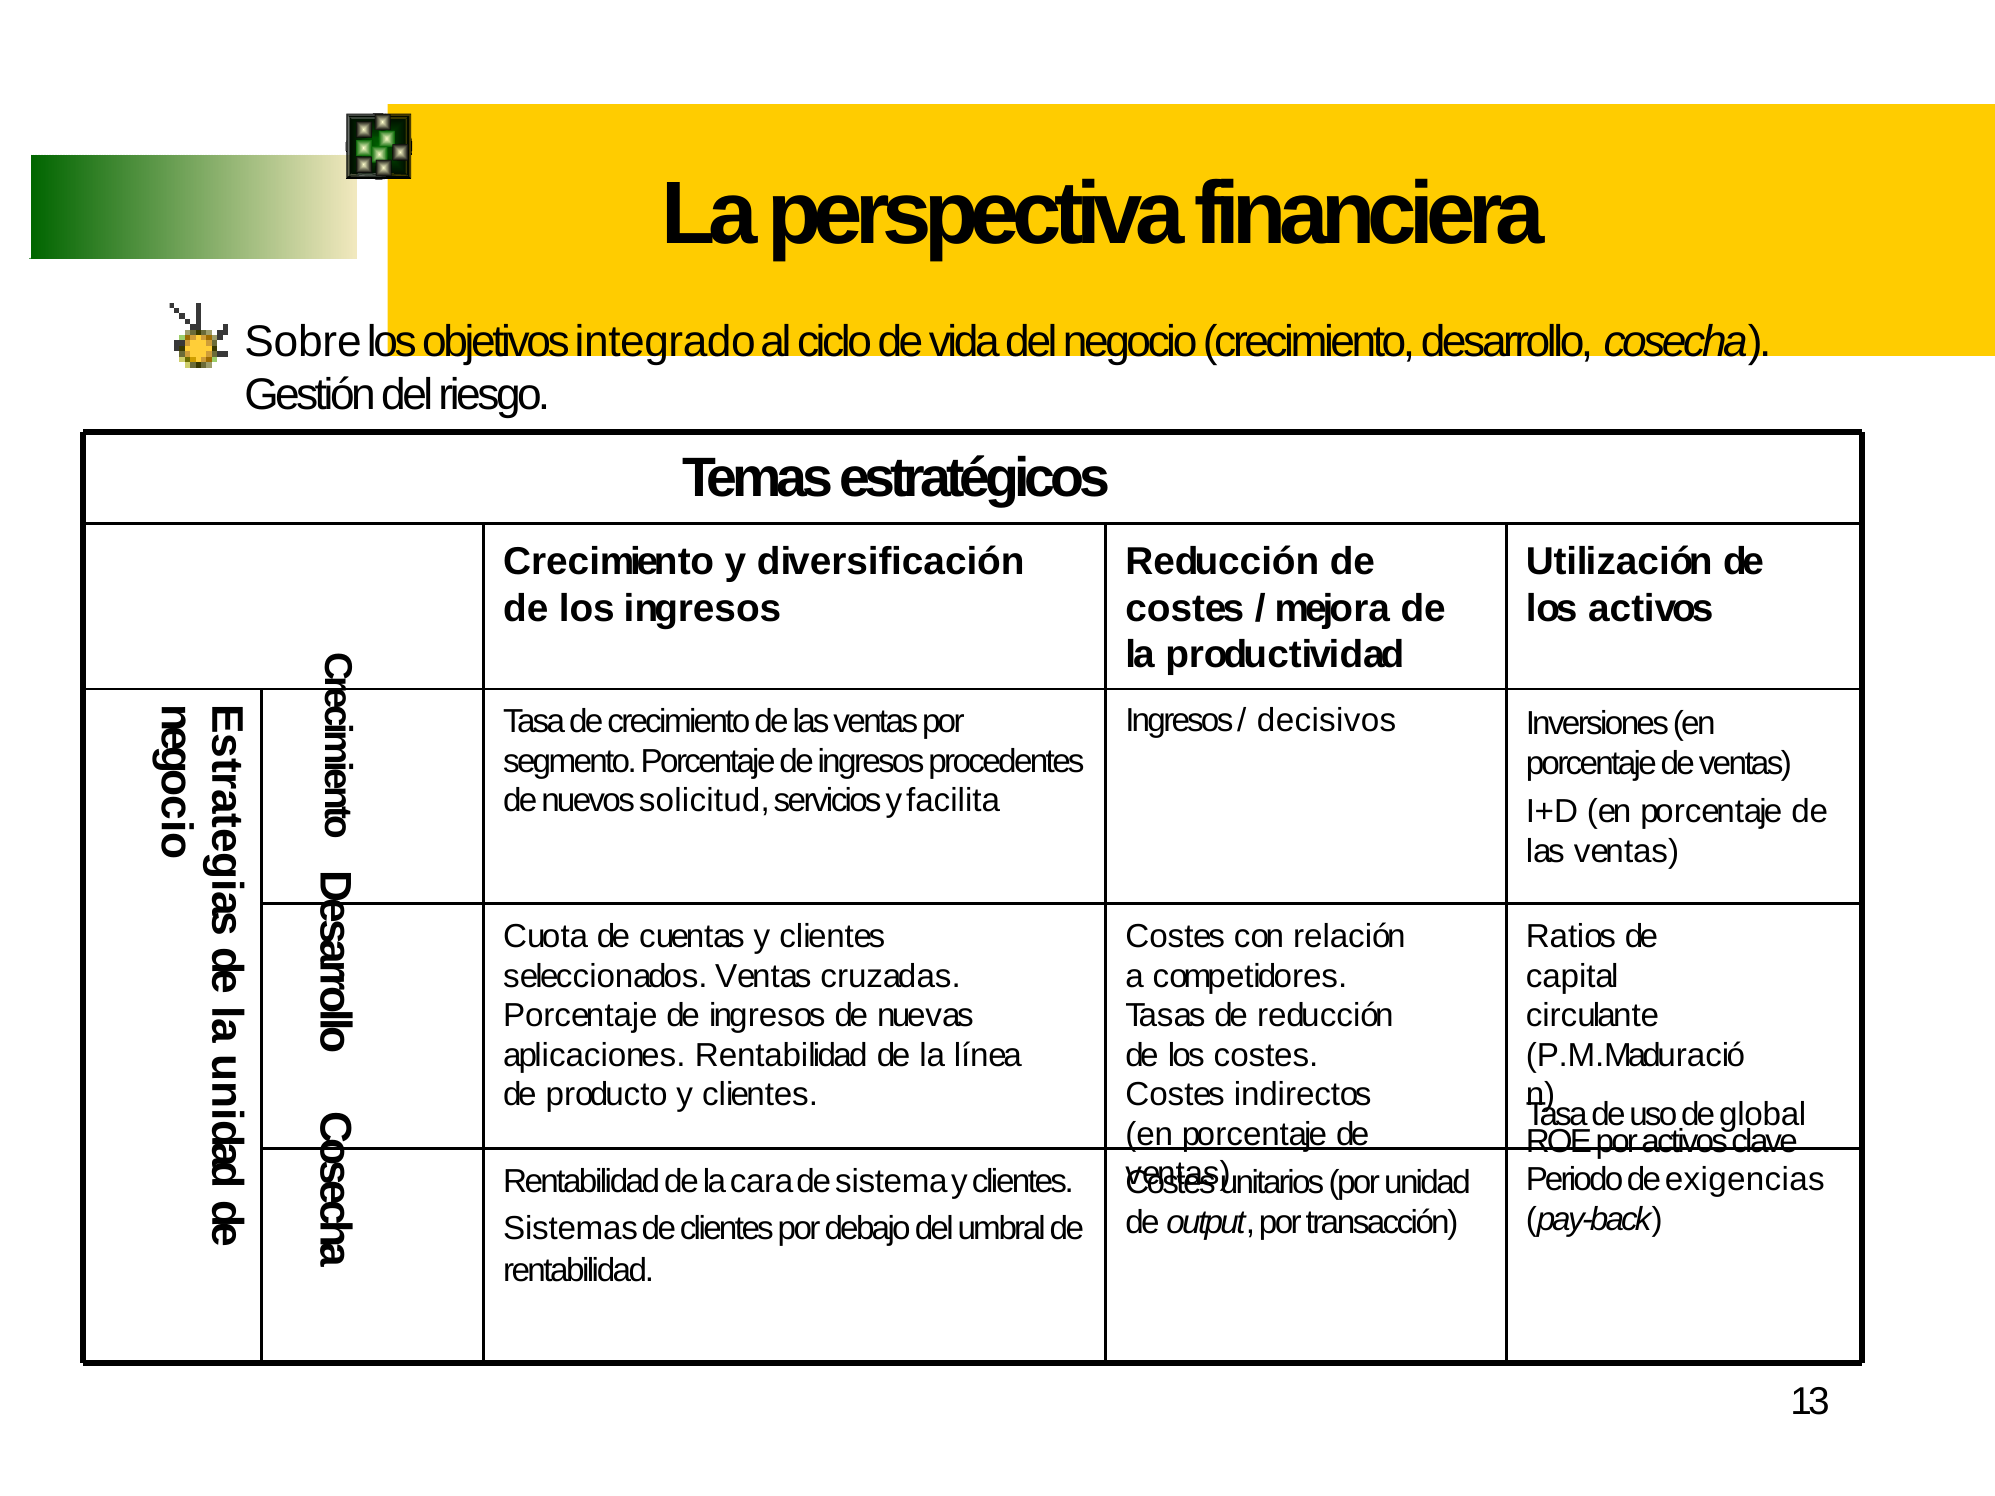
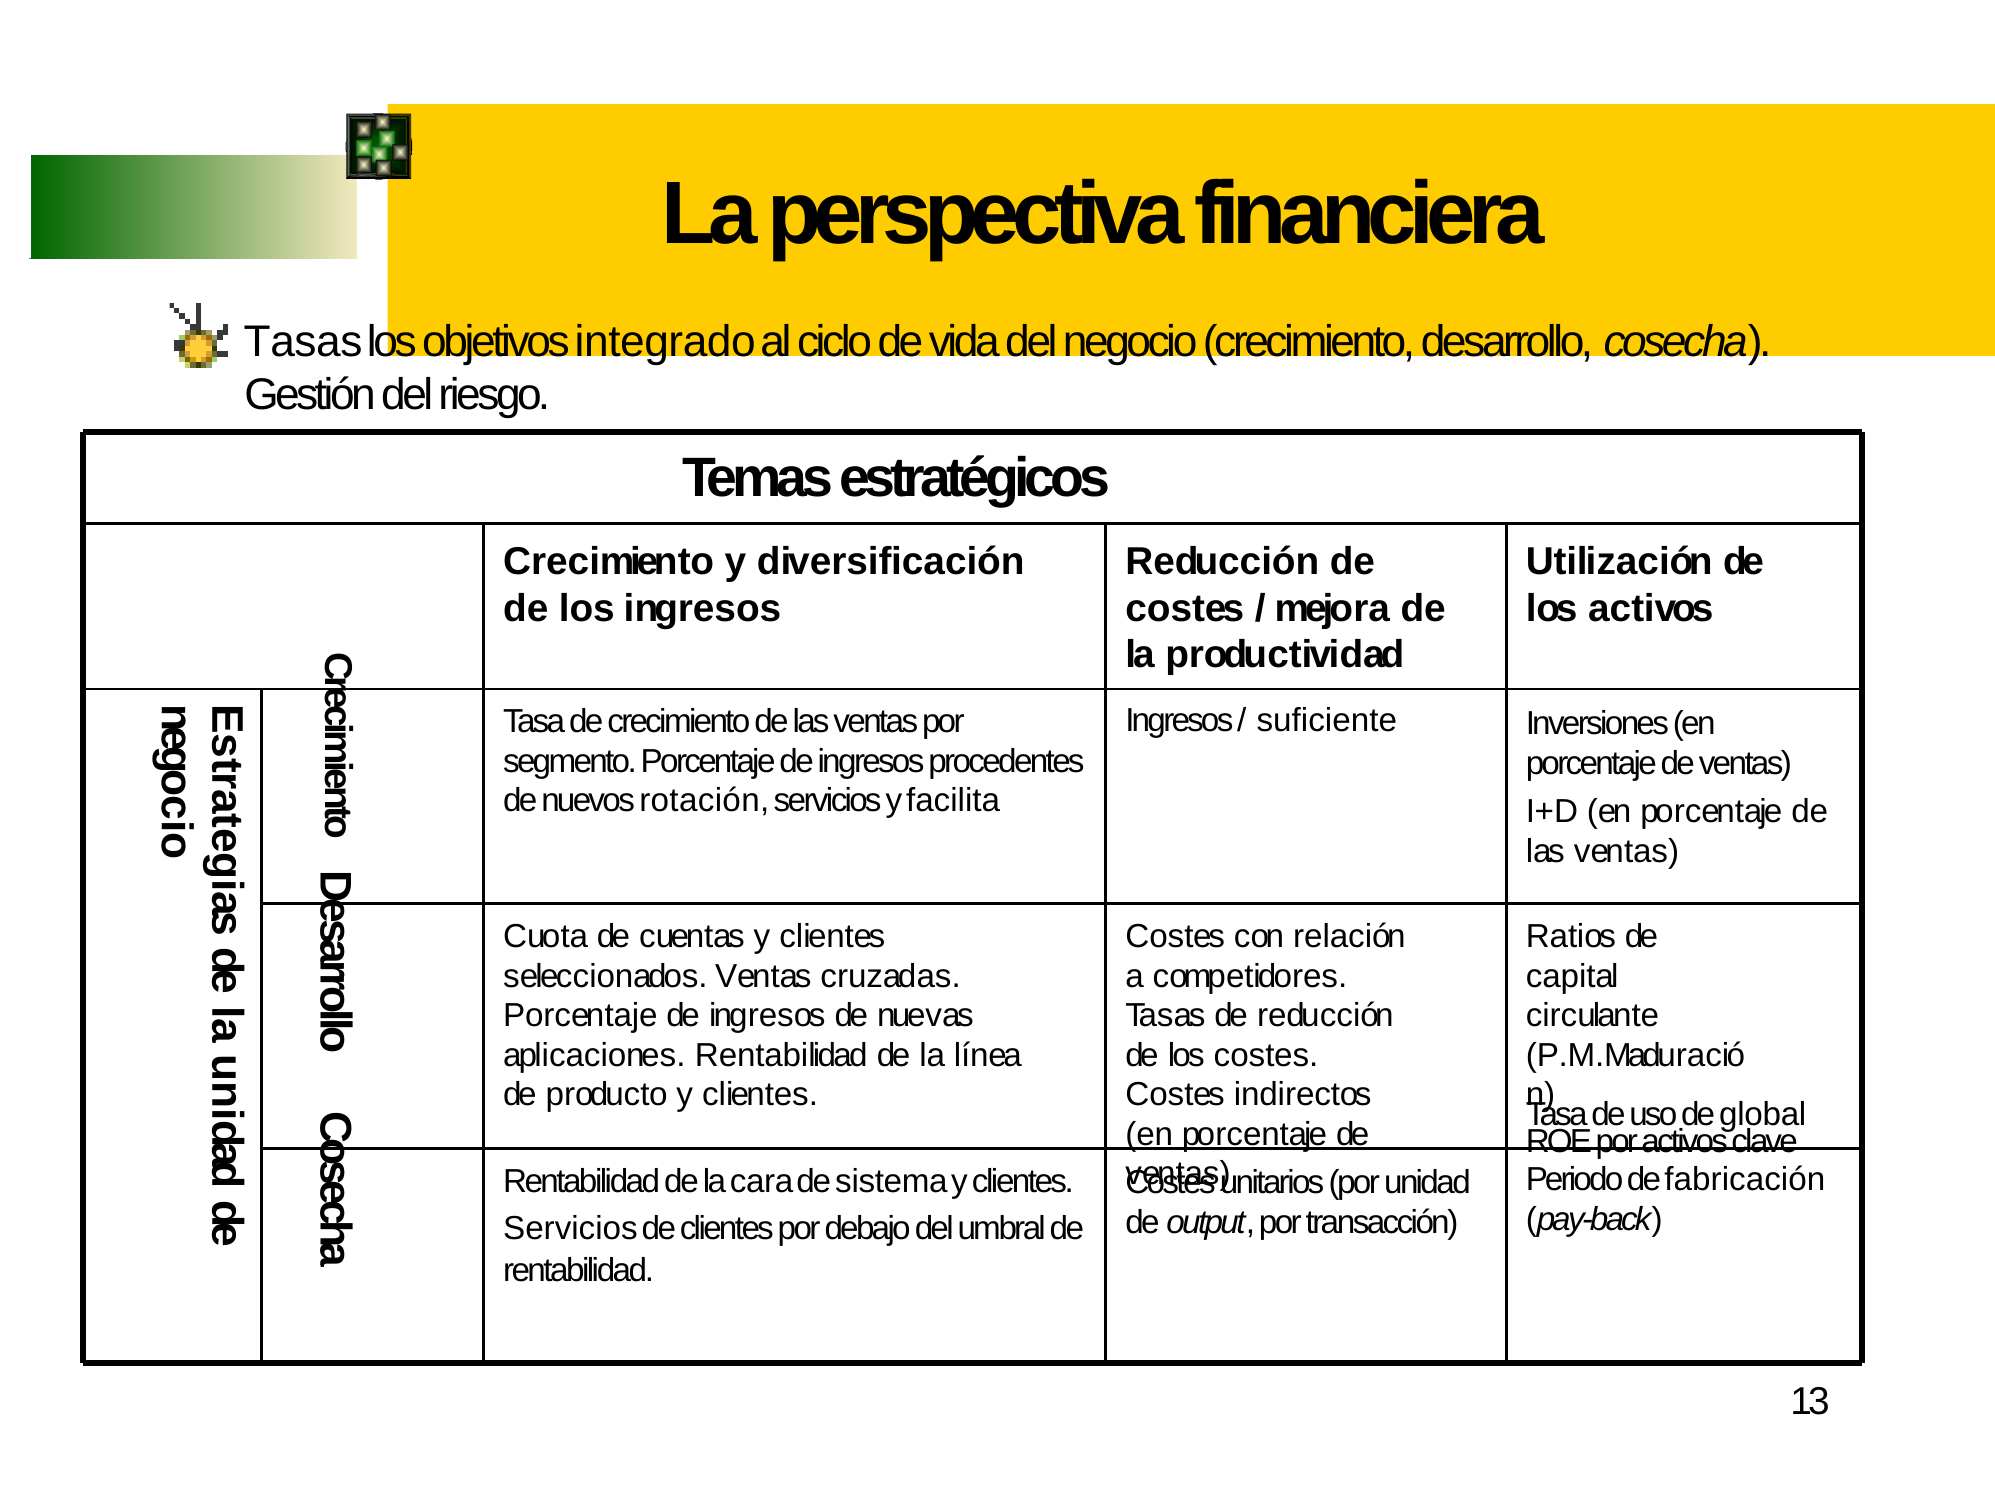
Sobre at (303, 342): Sobre -> Tasas
decisivos: decisivos -> suficiente
solicitud: solicitud -> rotación
exigencias: exigencias -> fabricación
Sistemas at (571, 1229): Sistemas -> Servicios
